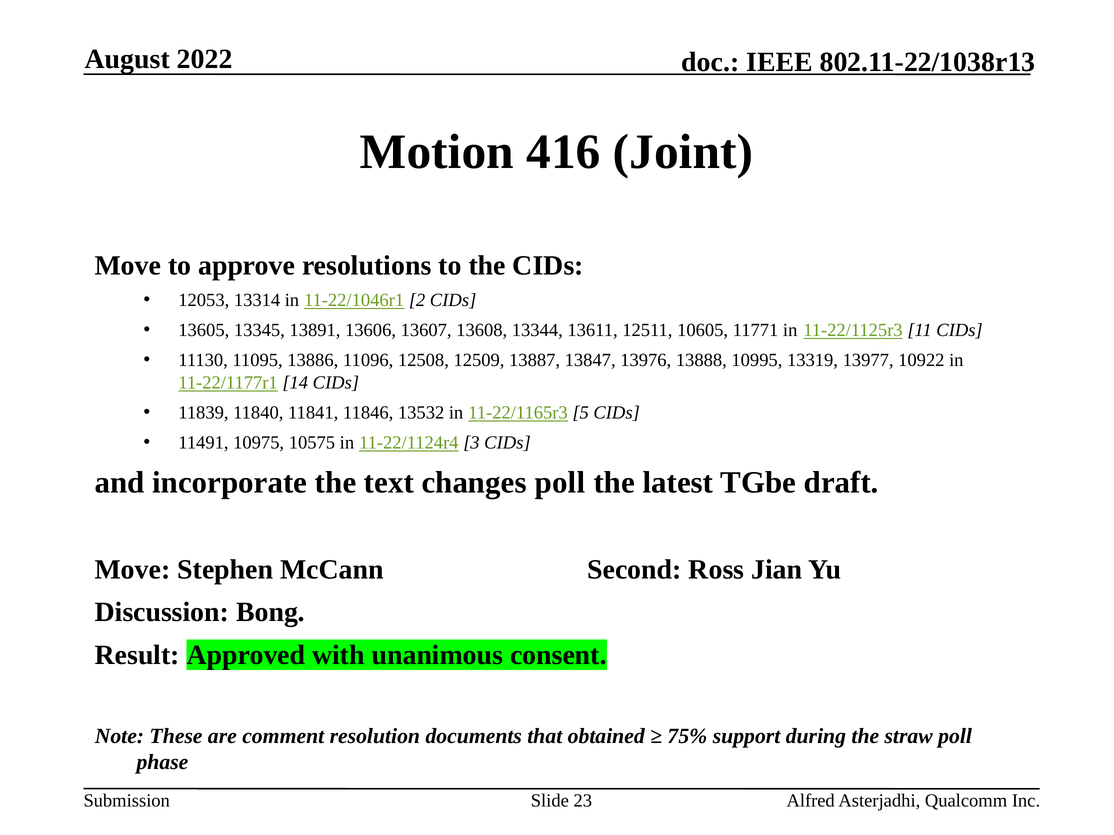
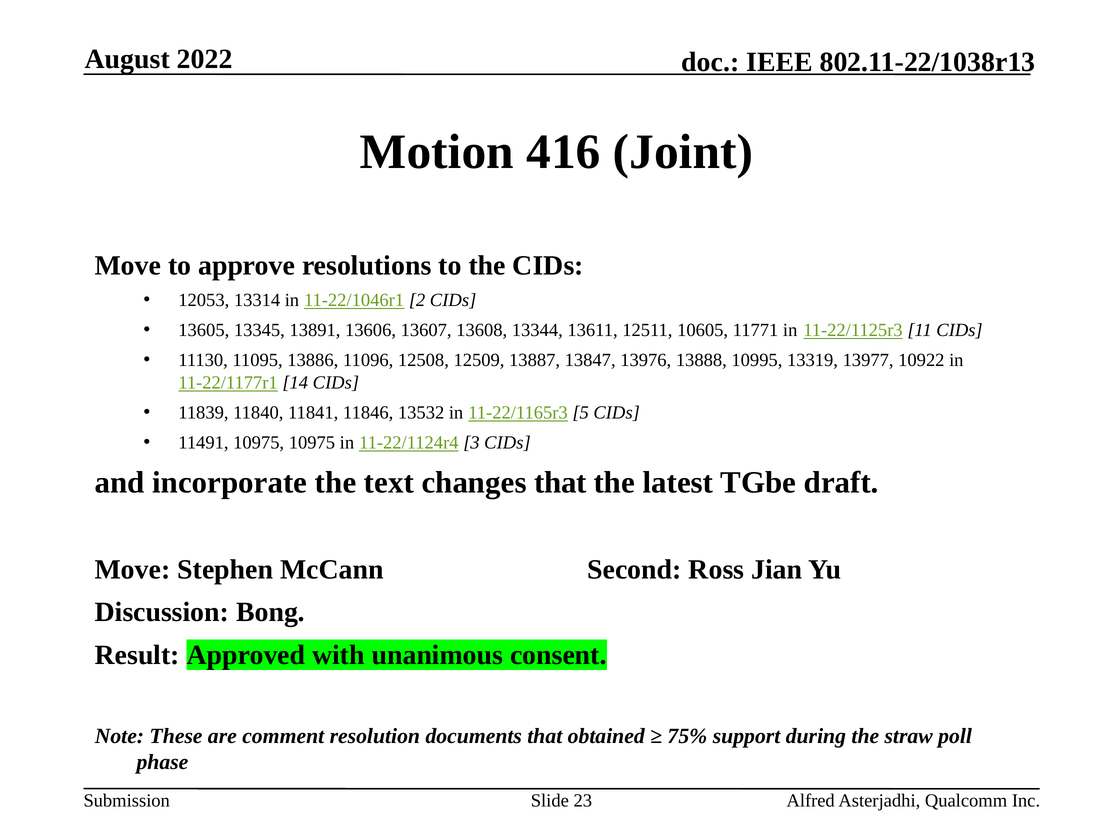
10975 10575: 10575 -> 10975
changes poll: poll -> that
